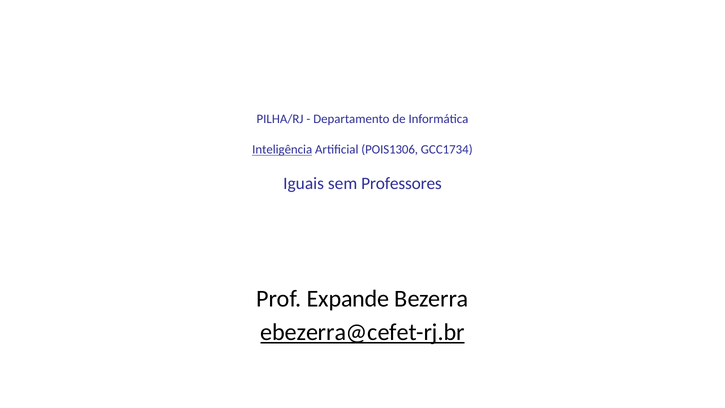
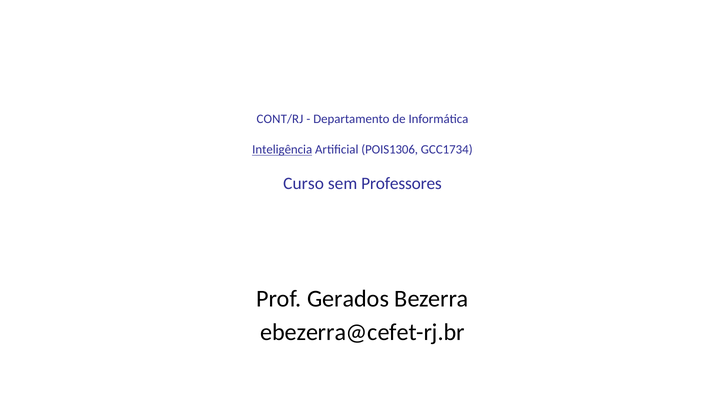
PILHA/RJ: PILHA/RJ -> CONT/RJ
Iguais: Iguais -> Curso
Expande: Expande -> Gerados
ebezerra@cefet-rj.br underline: present -> none
